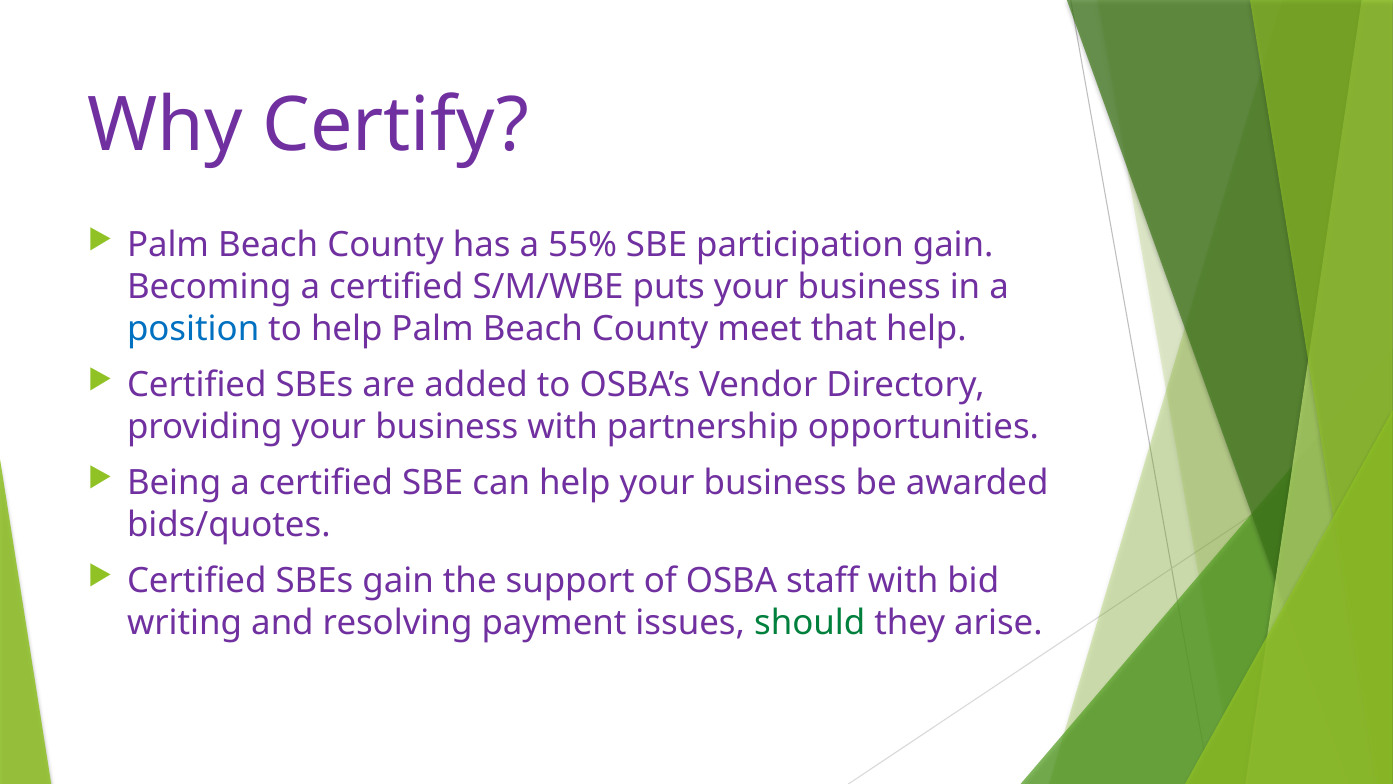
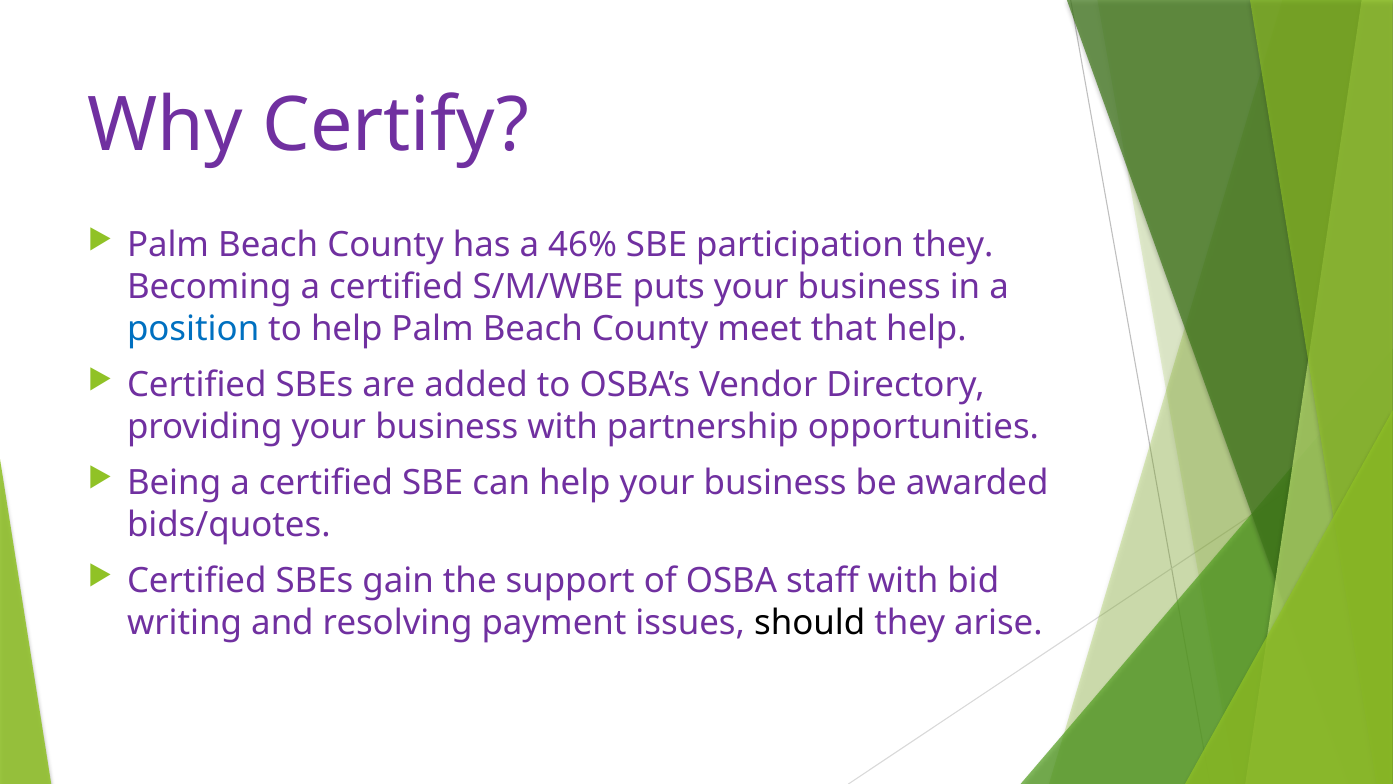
55%: 55% -> 46%
participation gain: gain -> they
should colour: green -> black
